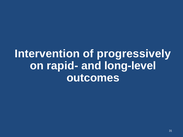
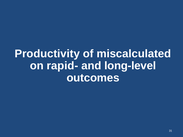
Intervention: Intervention -> Productivity
progressively: progressively -> miscalculated
